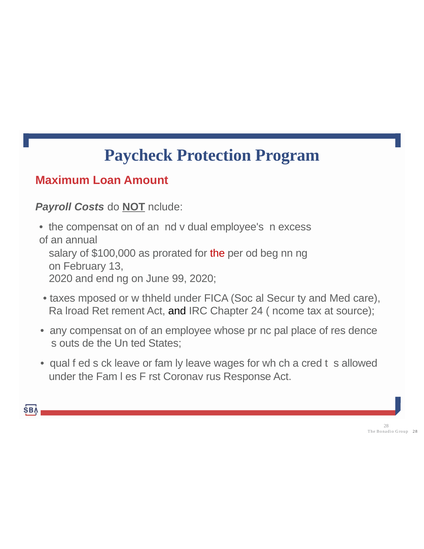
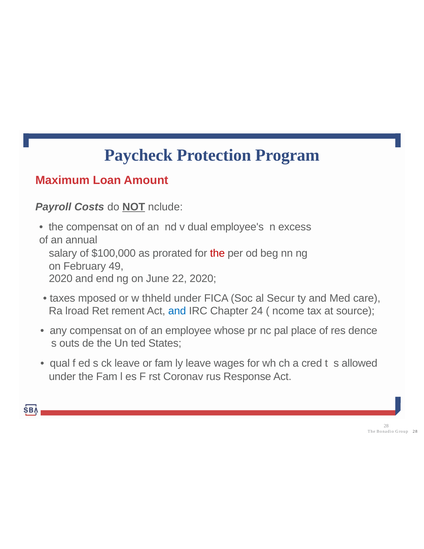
13: 13 -> 49
99: 99 -> 22
and at (177, 311) colour: black -> blue
